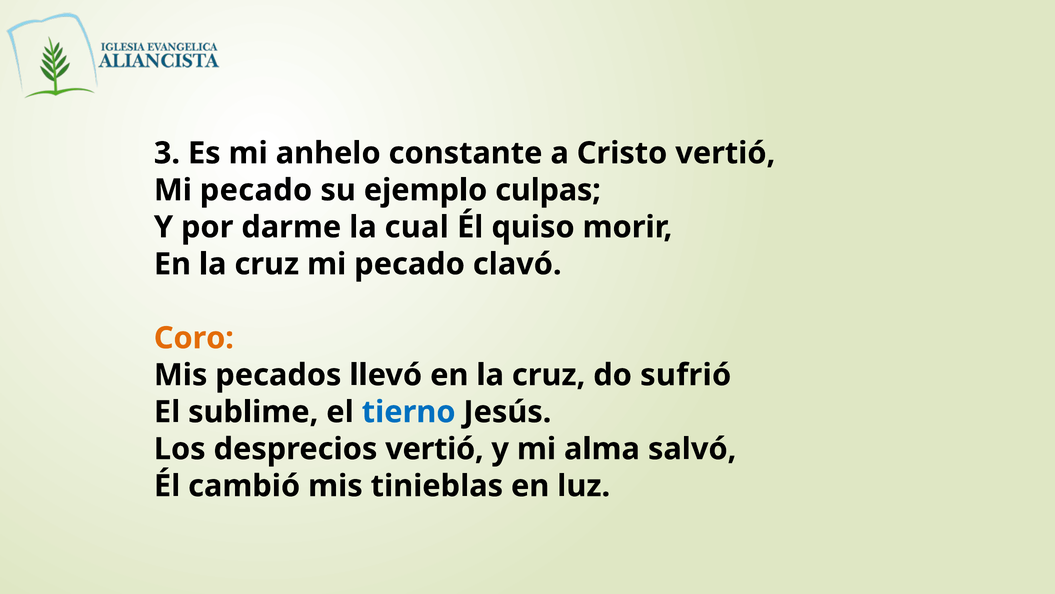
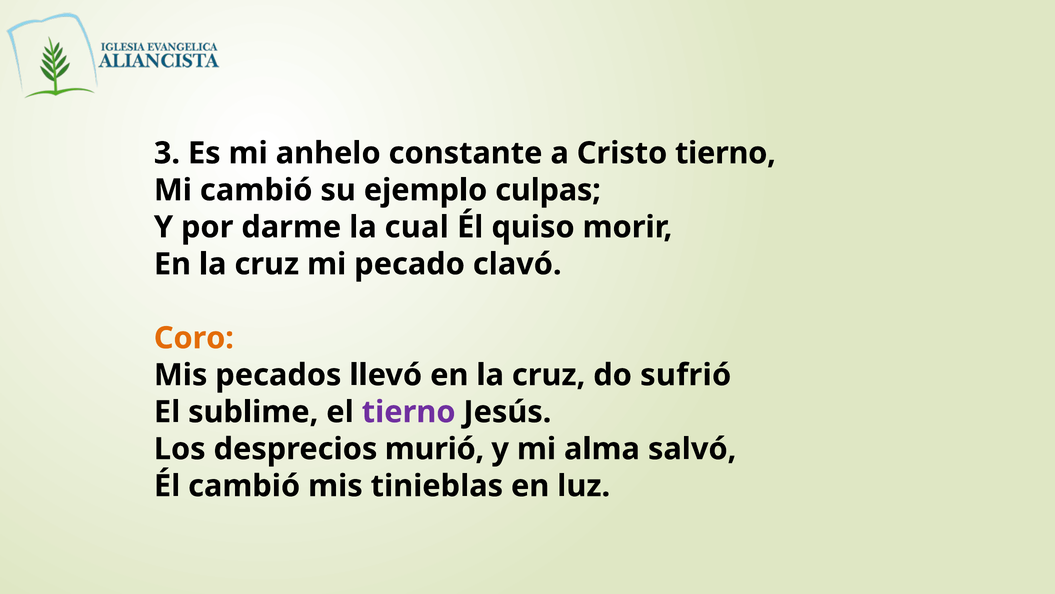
Cristo vertió: vertió -> tierno
pecado at (256, 190): pecado -> cambió
tierno at (409, 412) colour: blue -> purple
desprecios vertió: vertió -> murió
